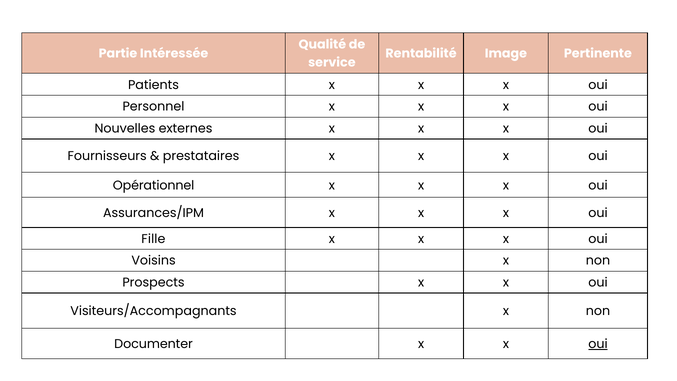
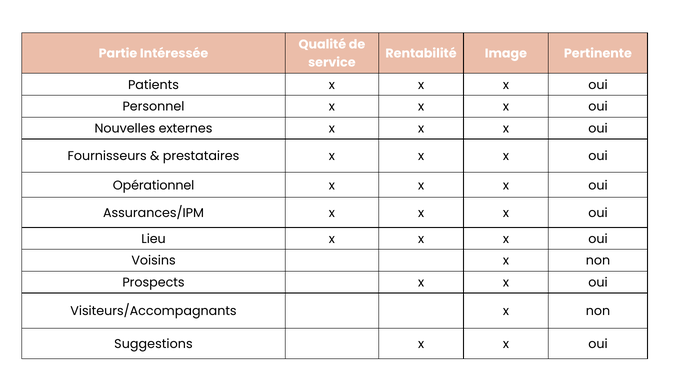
Fille: Fille -> Lieu
Documenter: Documenter -> Suggestions
oui at (598, 344) underline: present -> none
